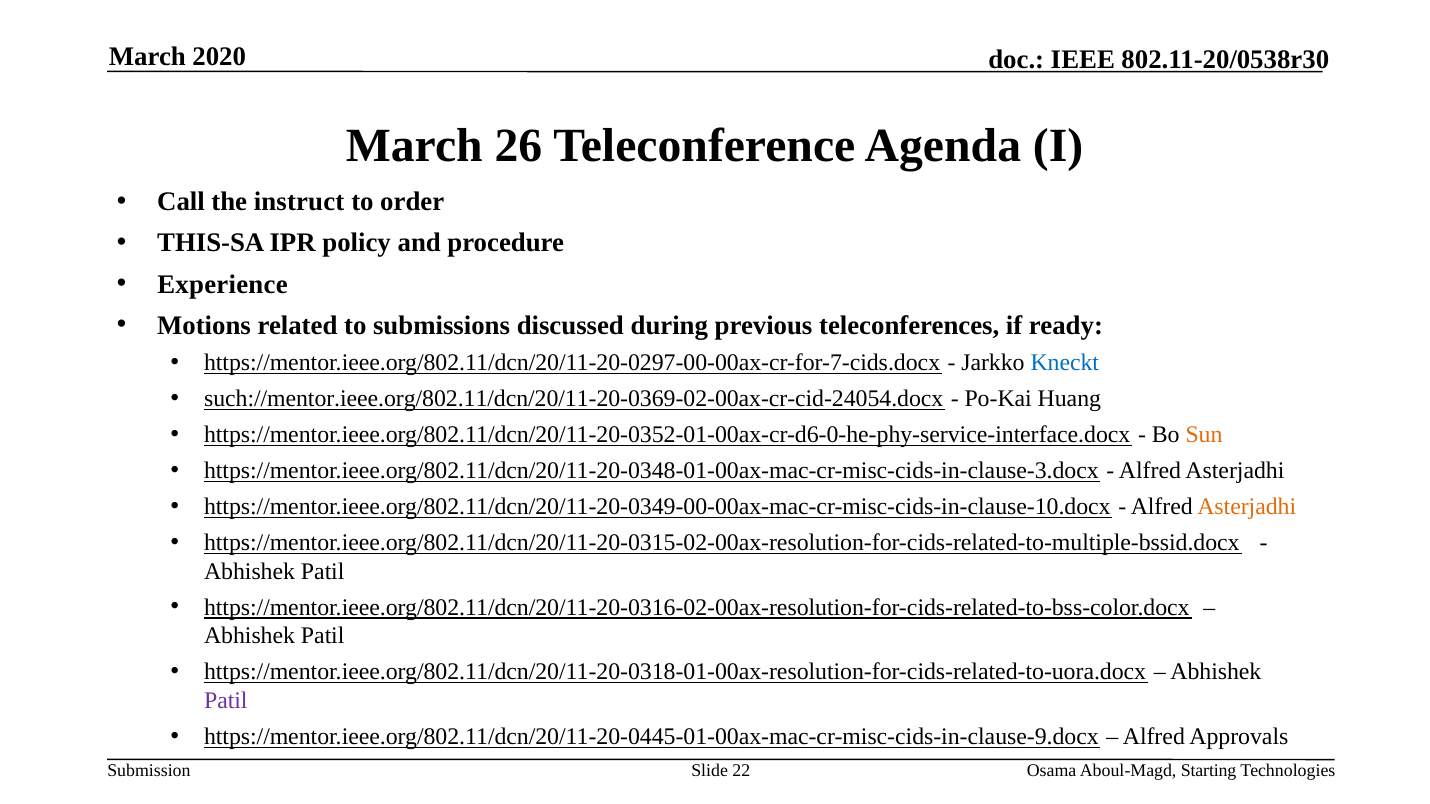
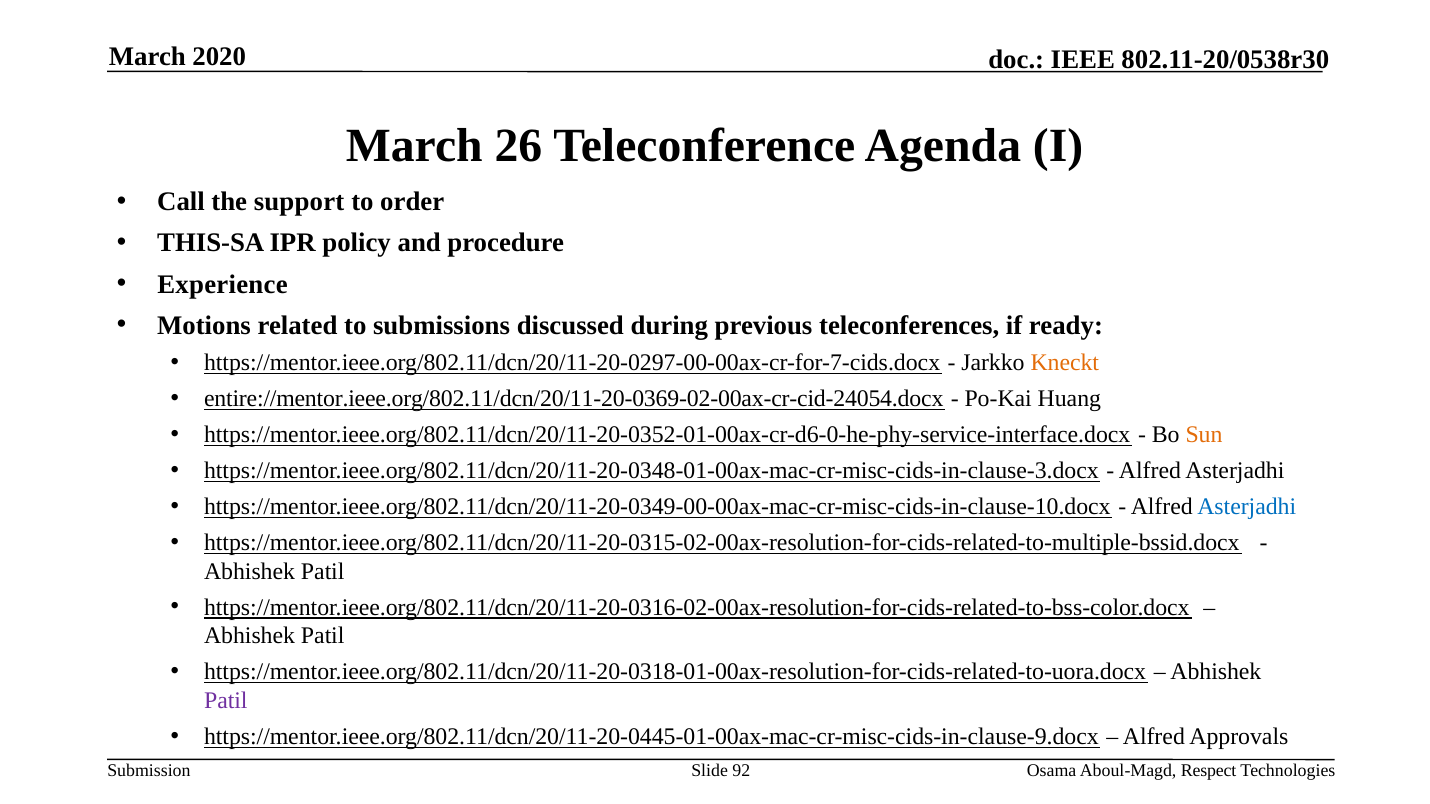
instruct: instruct -> support
Kneckt colour: blue -> orange
such://mentor.ieee.org/802.11/dcn/20/11-20-0369-02-00ax-cr-cid-24054.docx: such://mentor.ieee.org/802.11/dcn/20/11-20-0369-02-00ax-cr-cid-24054.docx -> entire://mentor.ieee.org/802.11/dcn/20/11-20-0369-02-00ax-cr-cid-24054.docx
Asterjadhi at (1247, 507) colour: orange -> blue
22: 22 -> 92
Starting: Starting -> Respect
